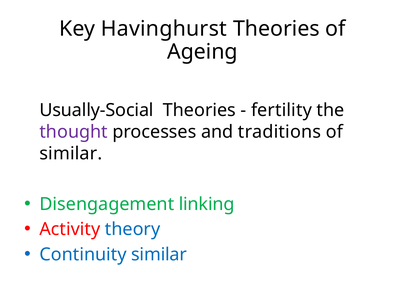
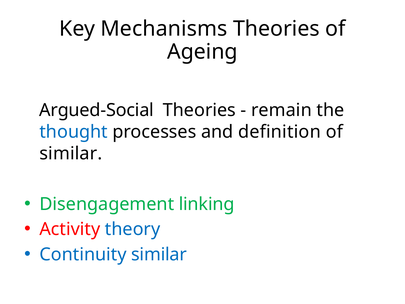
Havinghurst: Havinghurst -> Mechanisms
Usually-Social: Usually-Social -> Argued-Social
fertility: fertility -> remain
thought colour: purple -> blue
traditions: traditions -> definition
